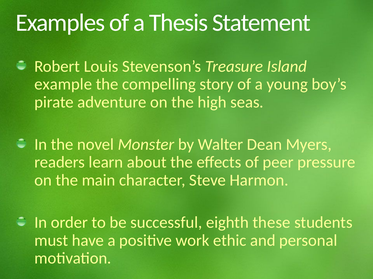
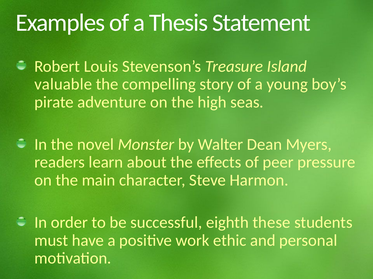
example: example -> valuable
